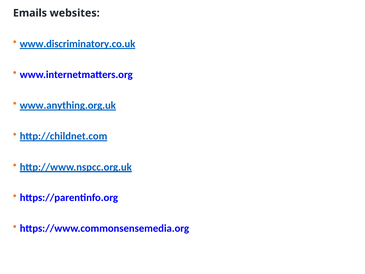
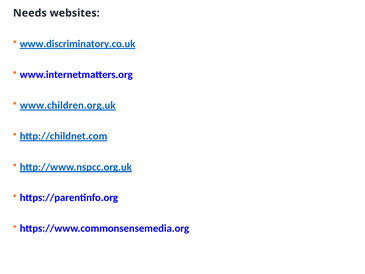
Emails: Emails -> Needs
www.anything.org.uk: www.anything.org.uk -> www.children.org.uk
